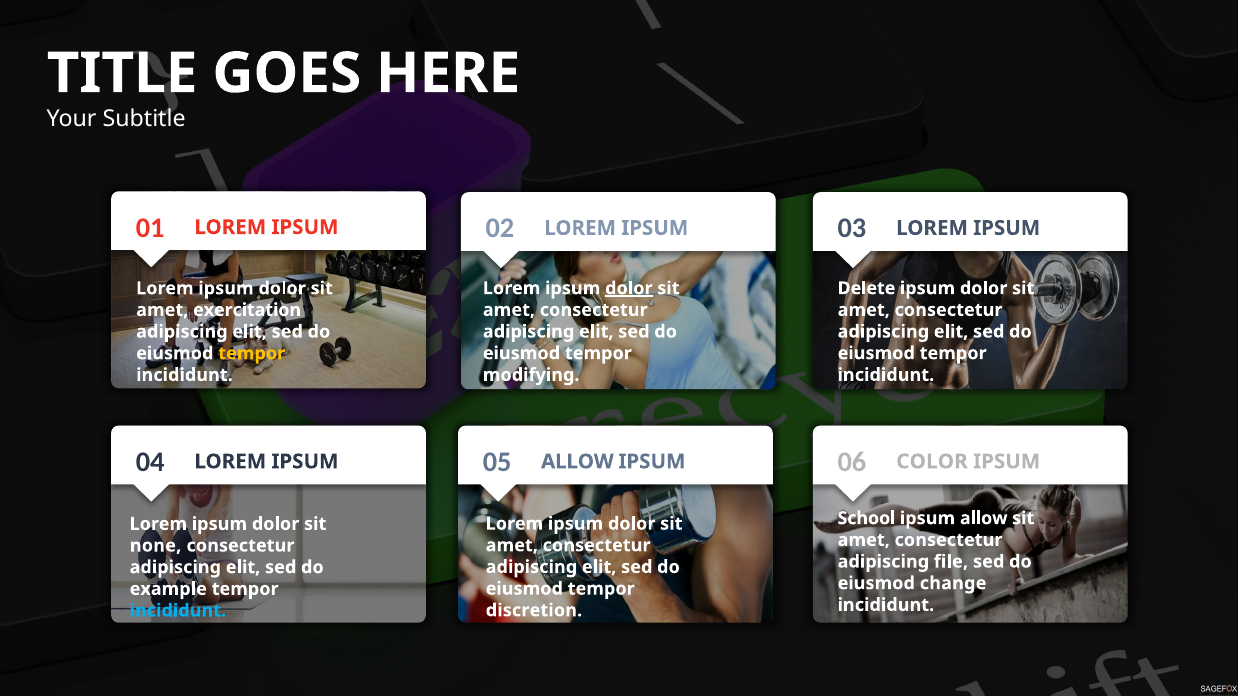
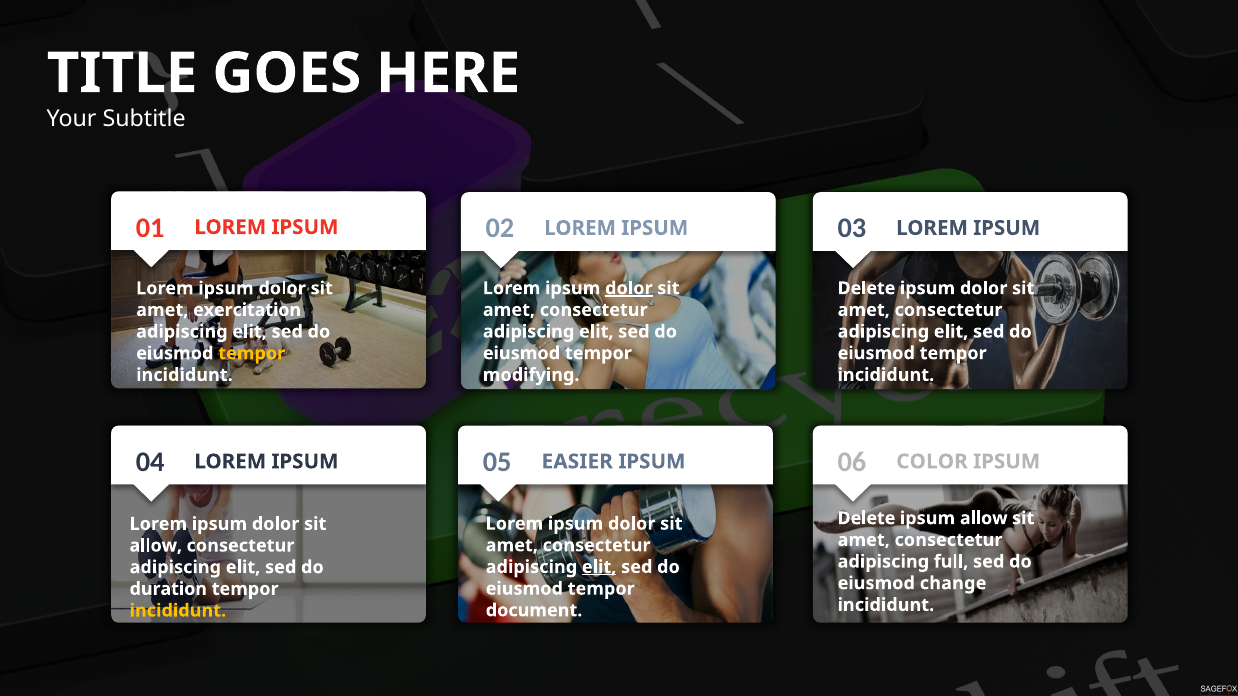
05 ALLOW: ALLOW -> EASIER
School at (866, 519): School -> Delete
none at (156, 546): none -> allow
file: file -> full
elit at (599, 567) underline: none -> present
example: example -> duration
discretion: discretion -> document
incididunt at (178, 611) colour: light blue -> yellow
